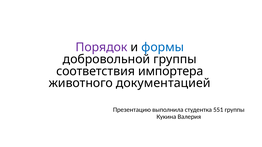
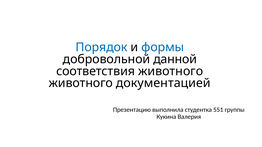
Порядок colour: purple -> blue
добровольной группы: группы -> данной
соответствия импортера: импортера -> животного
